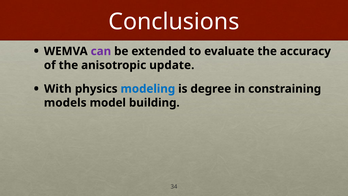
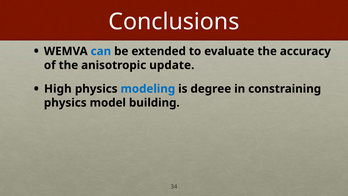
can colour: purple -> blue
With: With -> High
models at (65, 103): models -> physics
